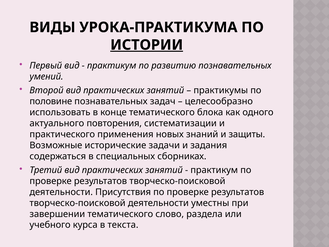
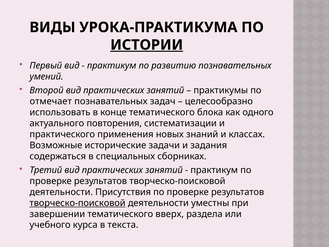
половине: половине -> отмечает
защиты: защиты -> классах
творческо-поисковой at (78, 203) underline: none -> present
слово: слово -> вверх
